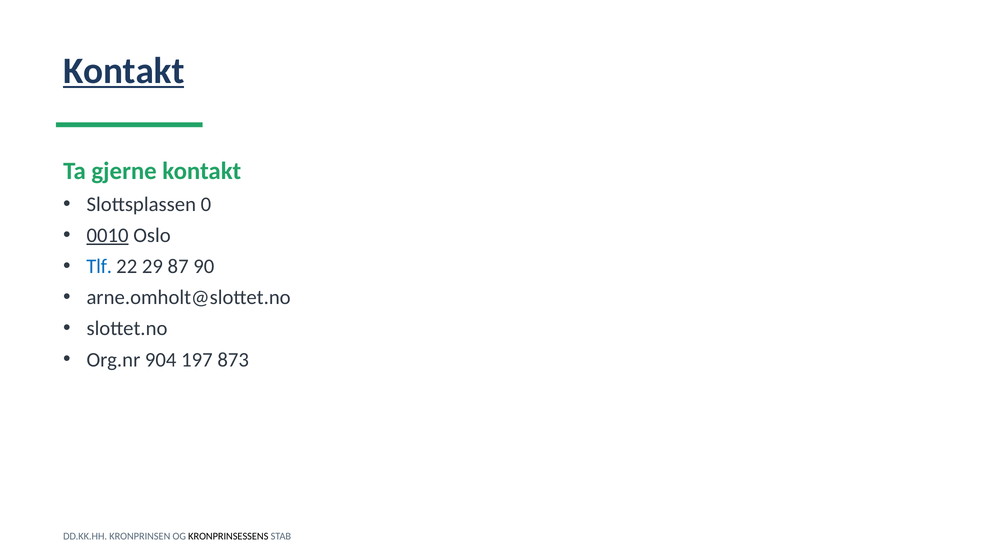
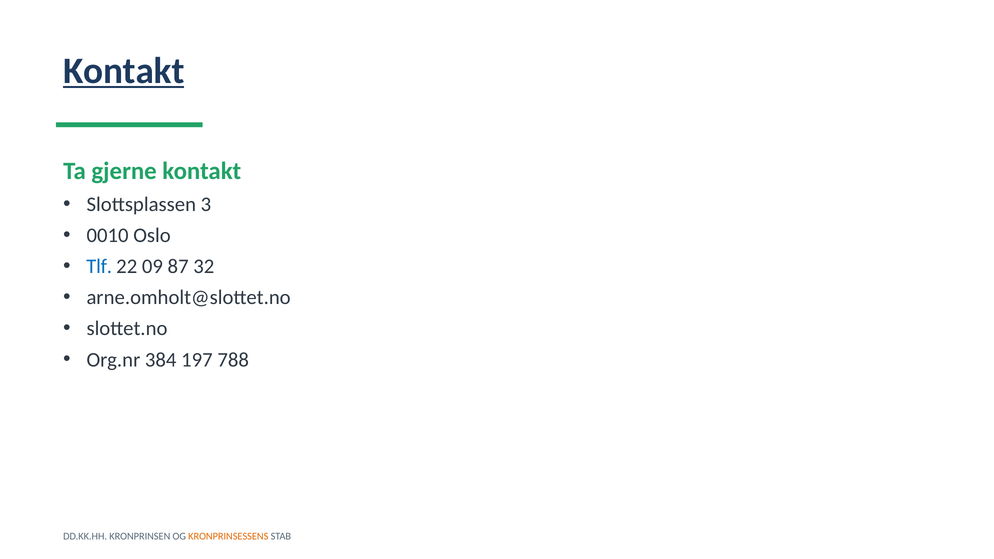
0: 0 -> 3
0010 underline: present -> none
29: 29 -> 09
90: 90 -> 32
904: 904 -> 384
873: 873 -> 788
KRONPRINSESSENS colour: black -> orange
